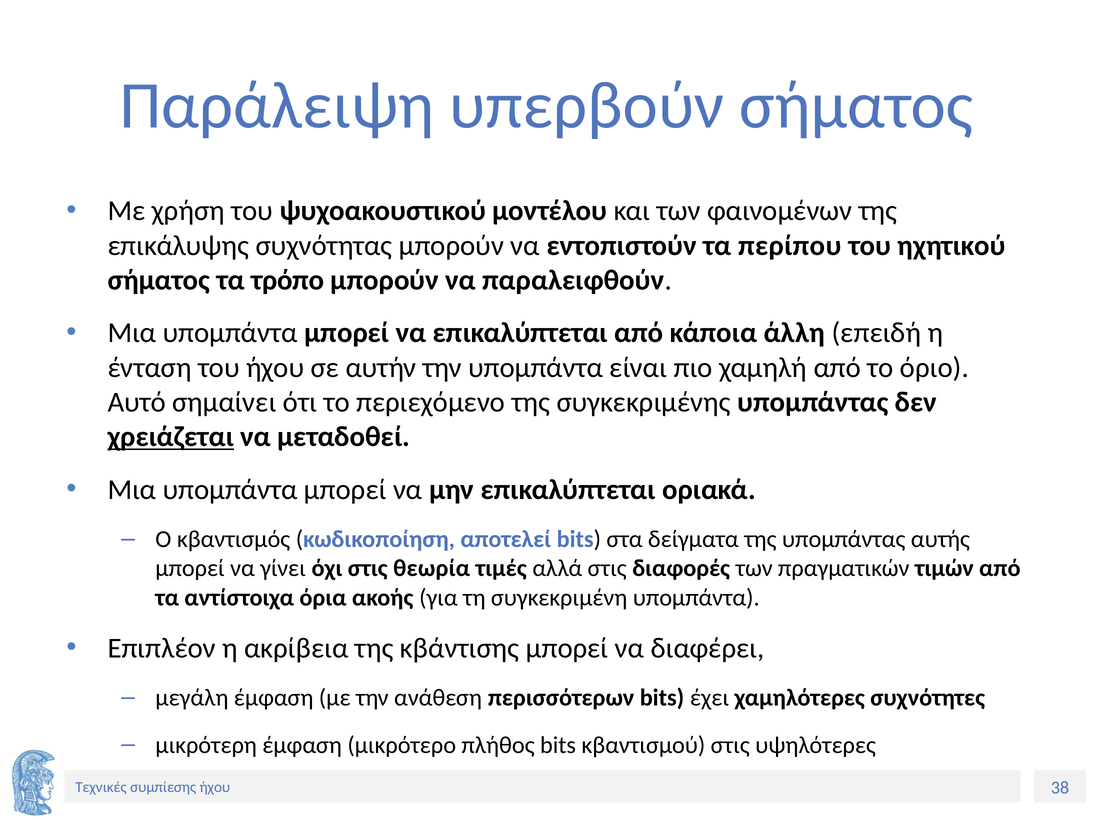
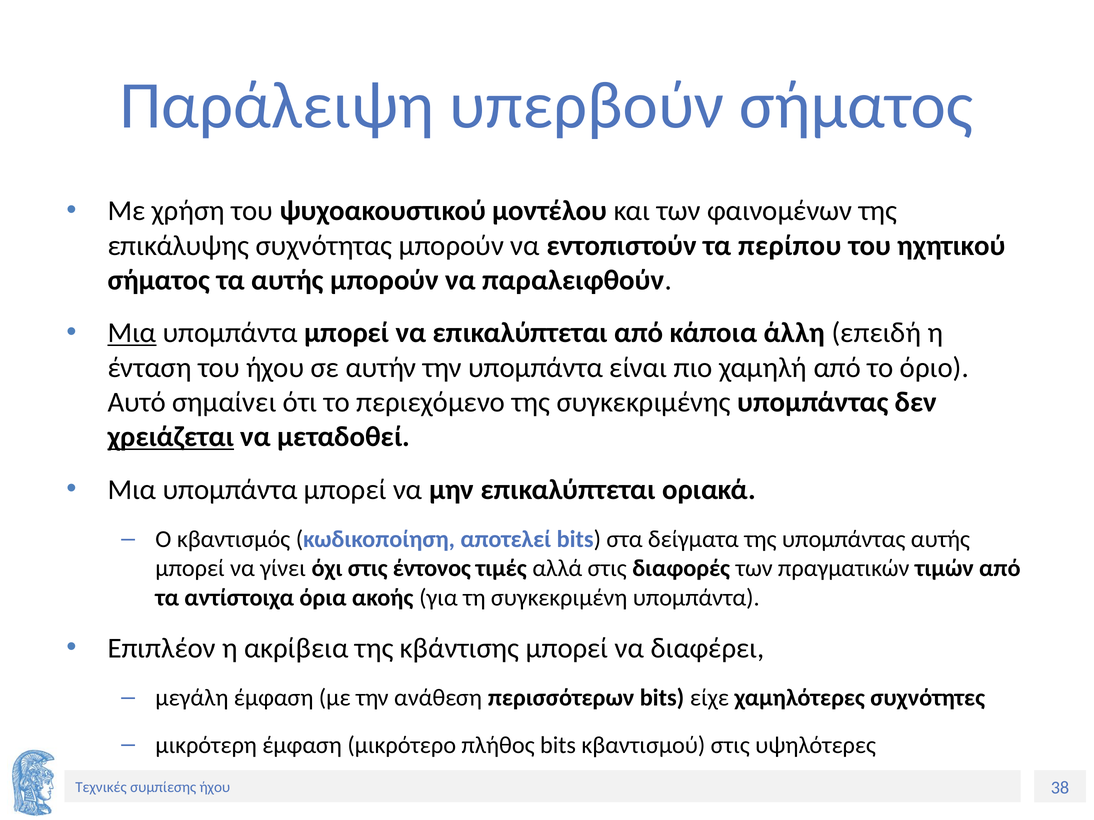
τα τρόπο: τρόπο -> αυτής
Μια at (132, 333) underline: none -> present
θεωρία: θεωρία -> έντονος
έχει: έχει -> είχε
